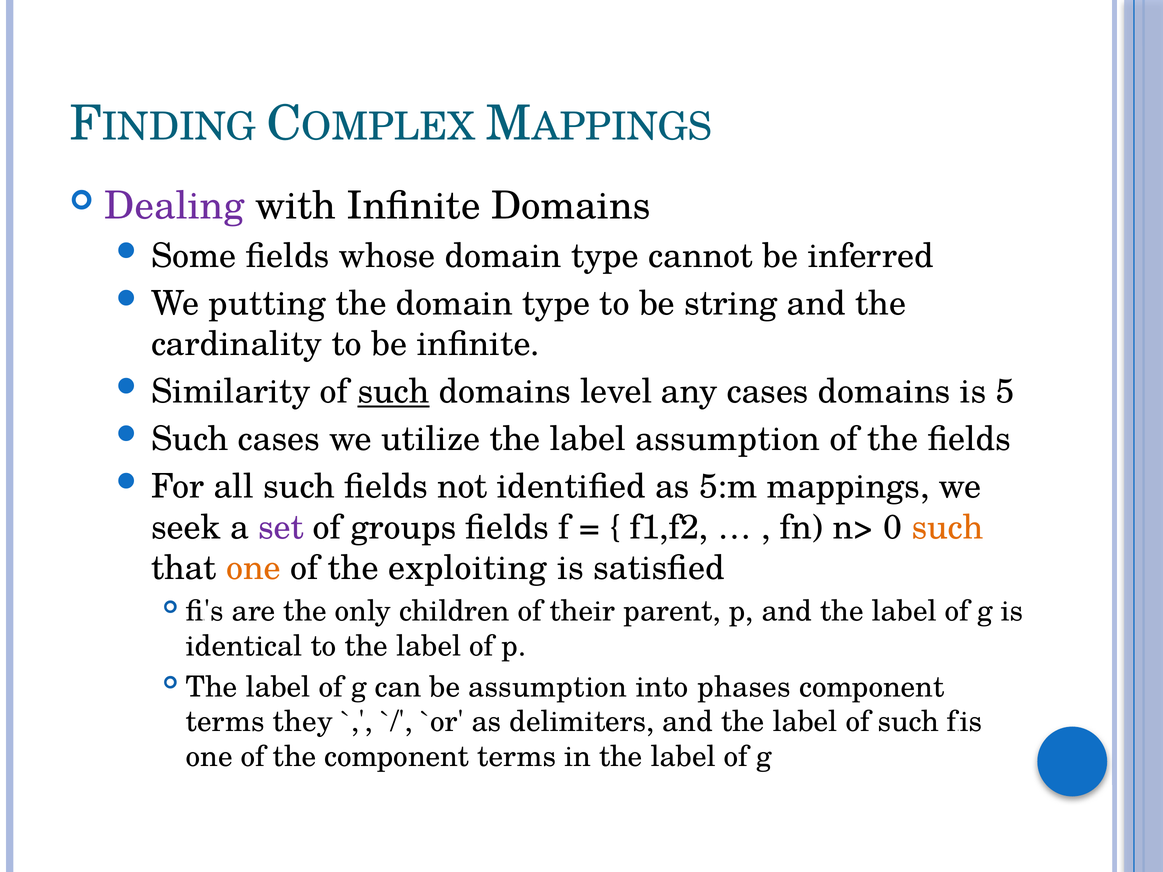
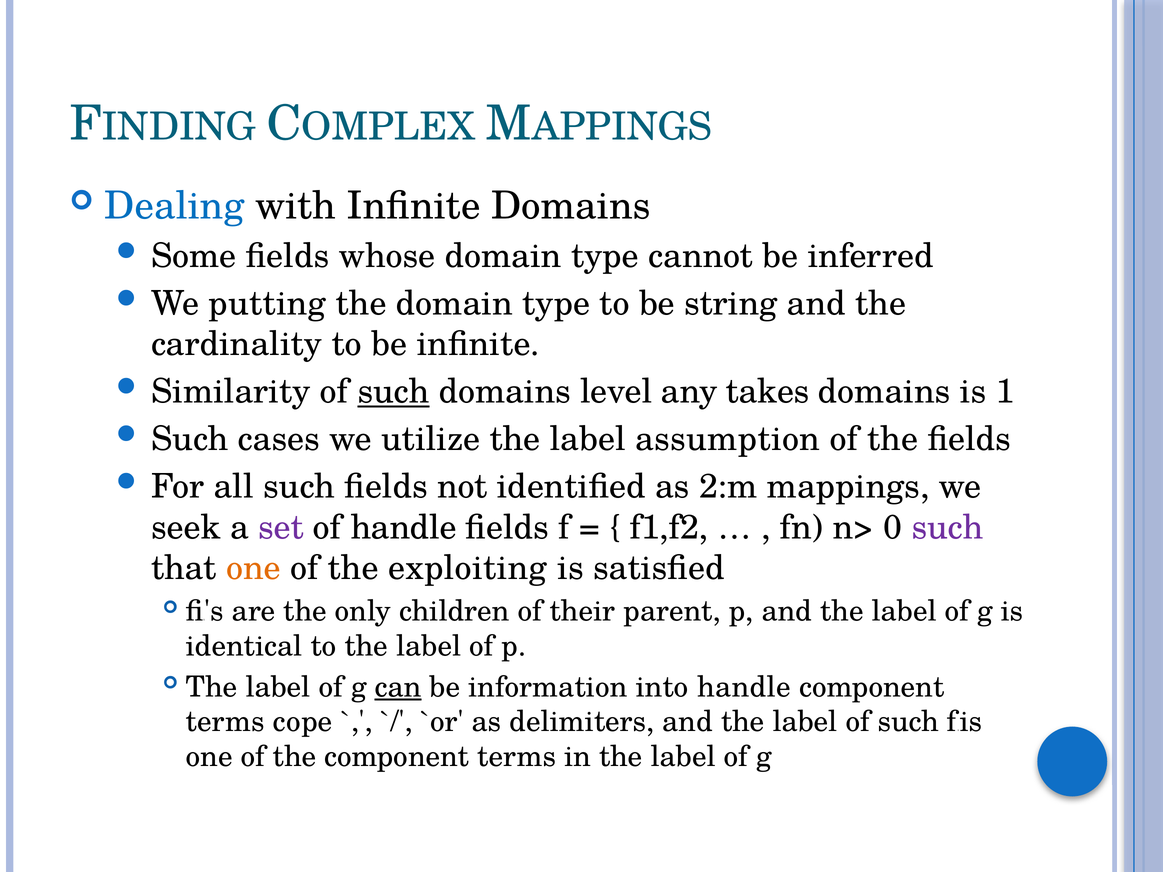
Dealing colour: purple -> blue
any cases: cases -> takes
5: 5 -> 1
5:m: 5:m -> 2:m
of groups: groups -> handle
such at (947, 528) colour: orange -> purple
can underline: none -> present
be assumption: assumption -> information
into phases: phases -> handle
they: they -> cope
